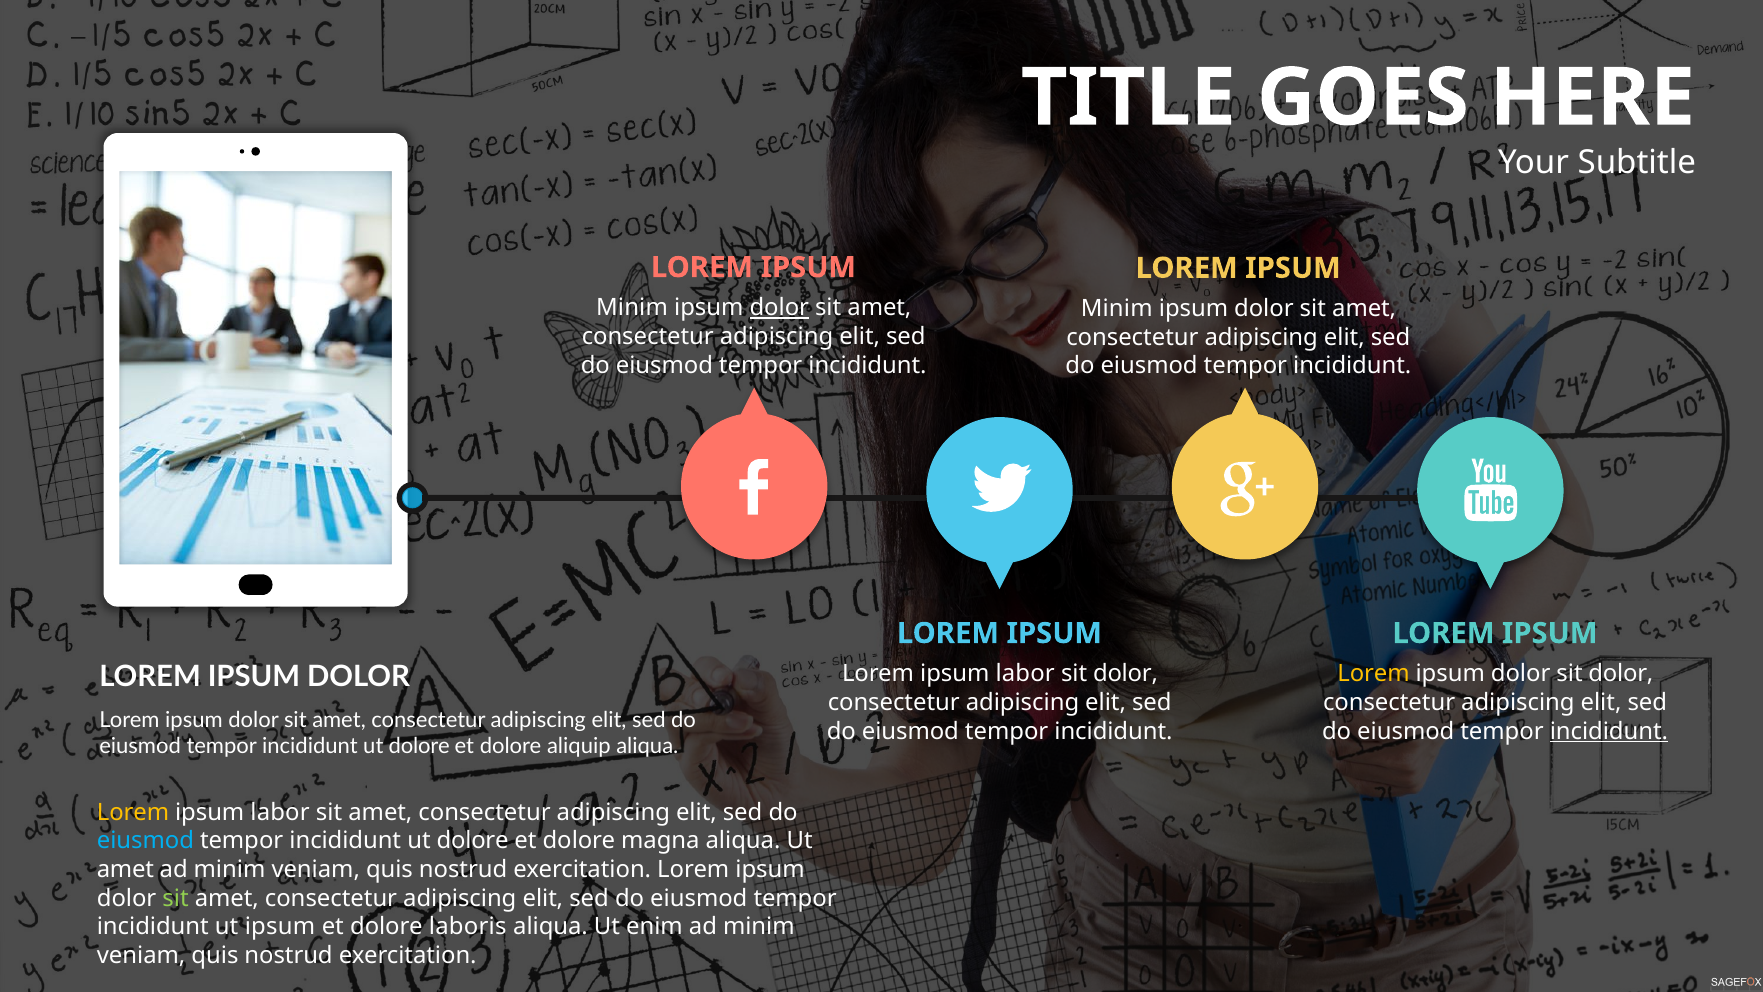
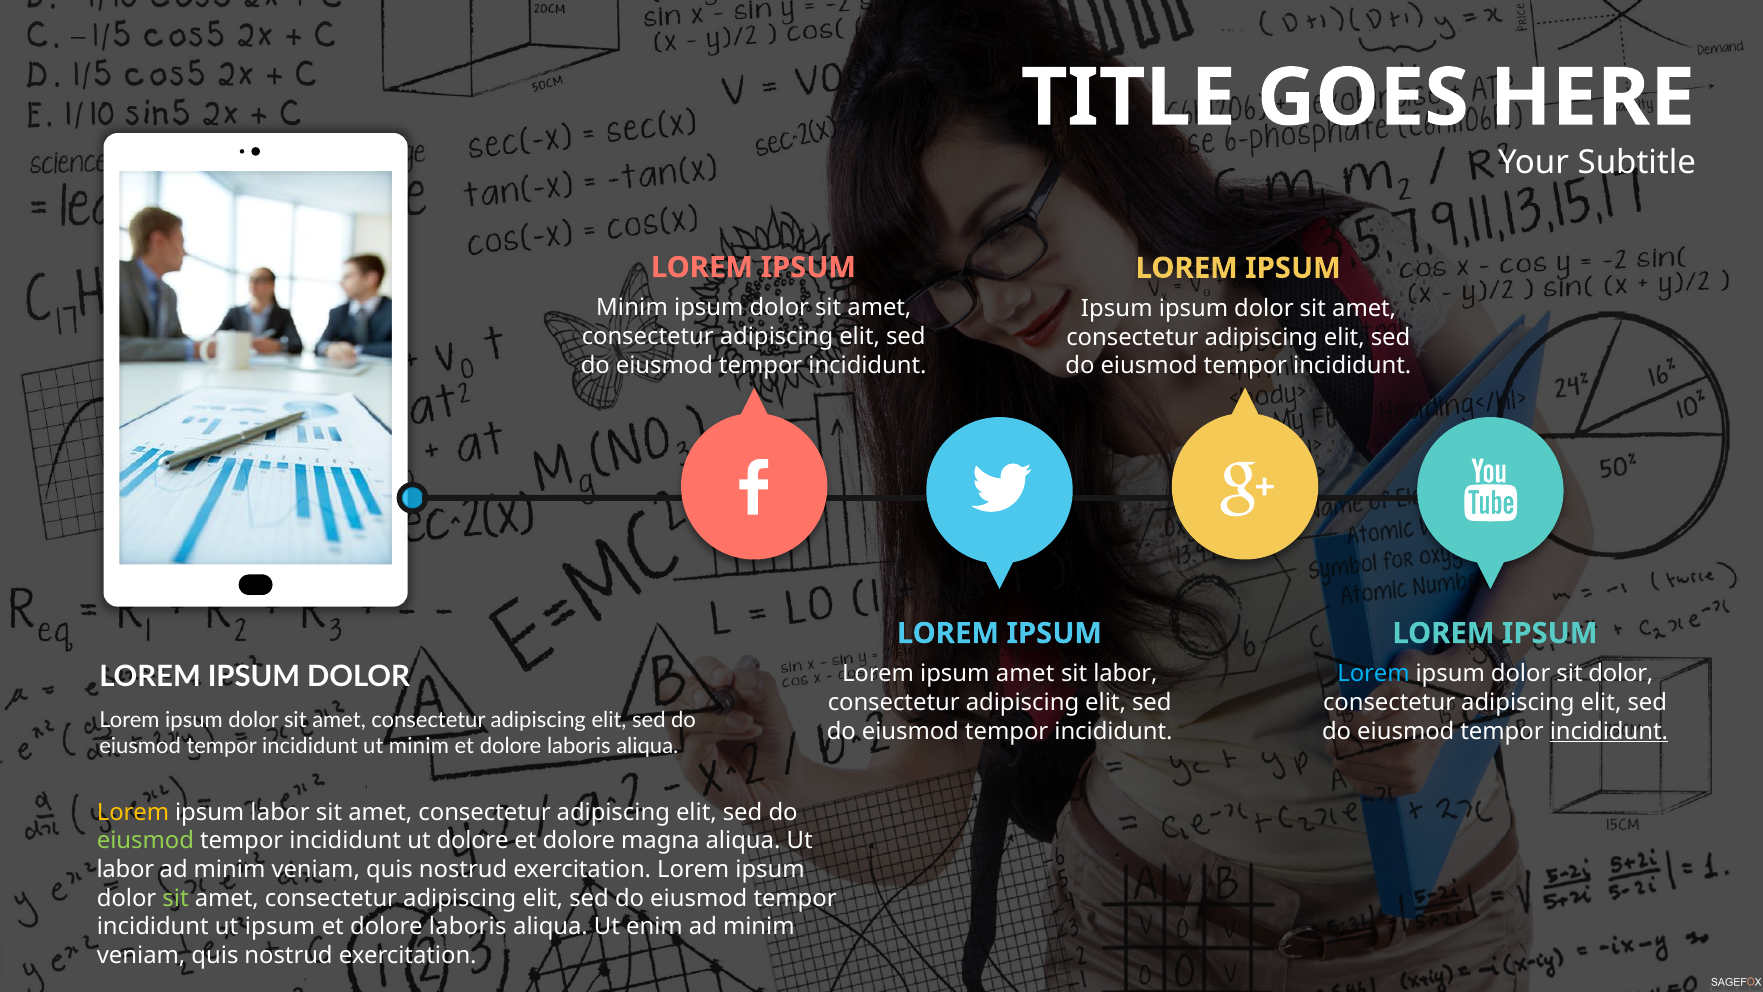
dolor at (779, 308) underline: present -> none
Minim at (1117, 308): Minim -> Ipsum
labor at (1025, 674): labor -> amet
dolor at (1125, 674): dolor -> labor
Lorem at (1374, 674) colour: yellow -> light blue
dolore at (419, 746): dolore -> minim
aliquip at (579, 746): aliquip -> laboris
eiusmod at (145, 841) colour: light blue -> light green
amet at (125, 869): amet -> labor
